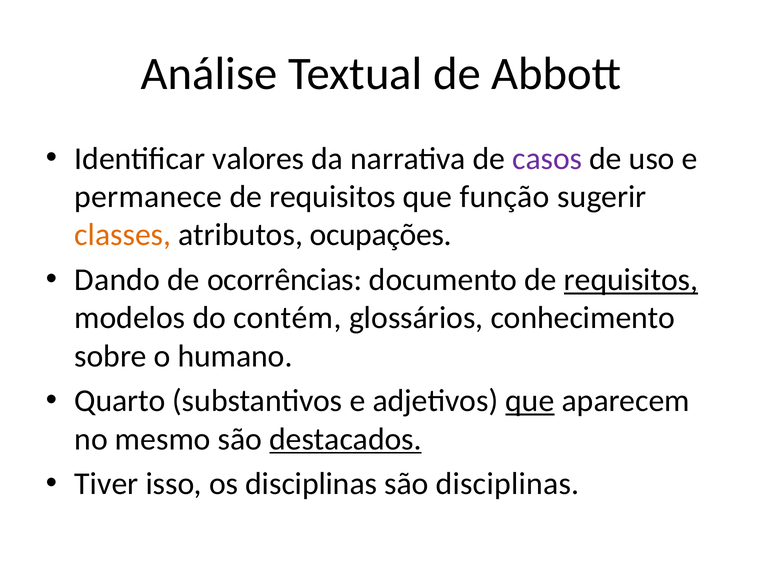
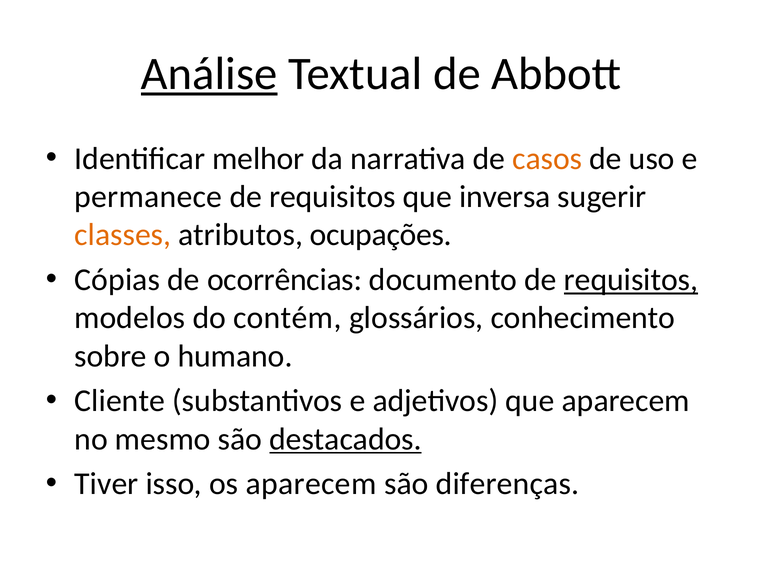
Análise underline: none -> present
valores: valores -> melhor
casos colour: purple -> orange
função: função -> inversa
Dando: Dando -> Cópias
Quarto: Quarto -> Cliente
que at (530, 401) underline: present -> none
os disciplinas: disciplinas -> aparecem
são disciplinas: disciplinas -> diferenças
